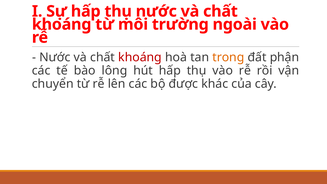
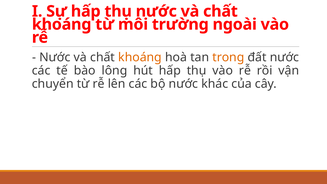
khoáng at (140, 57) colour: red -> orange
đất phận: phận -> nước
bộ được: được -> nước
